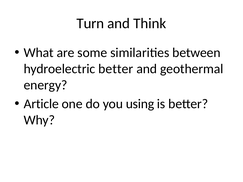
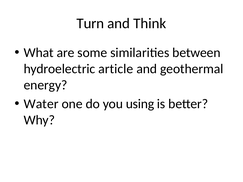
hydroelectric better: better -> article
Article: Article -> Water
